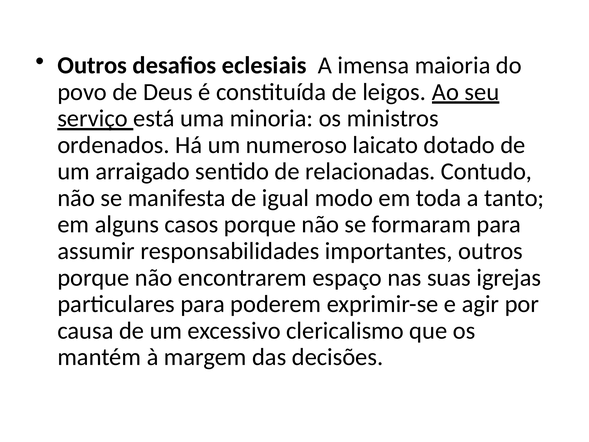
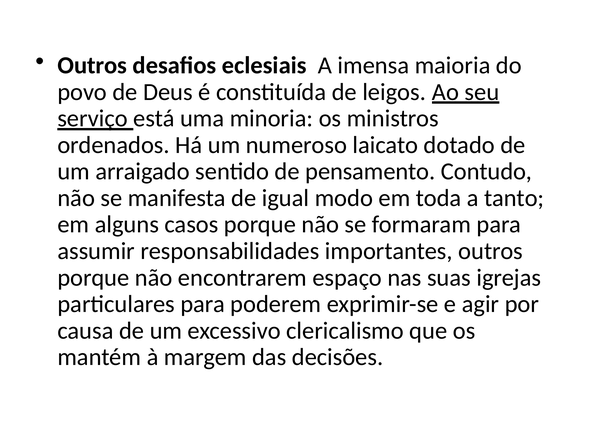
relacionadas: relacionadas -> pensamento
